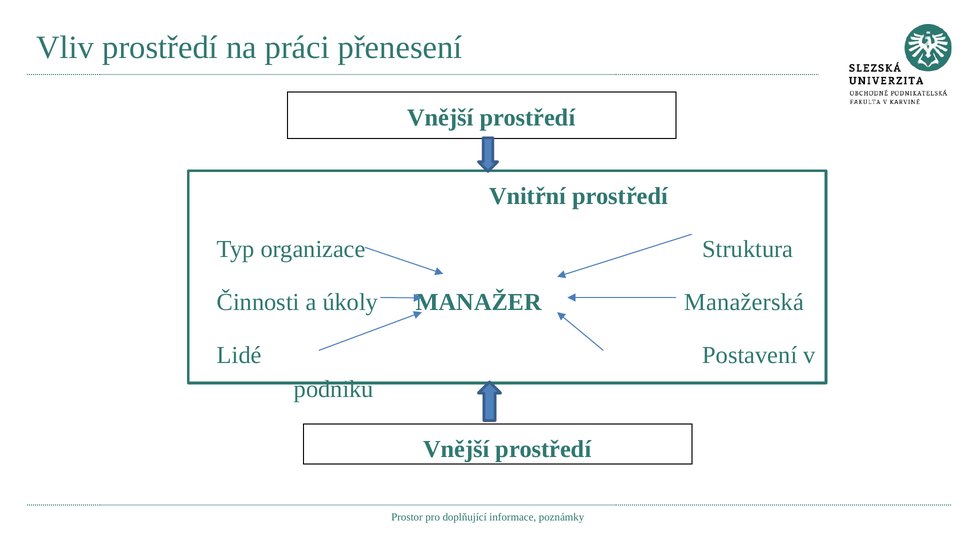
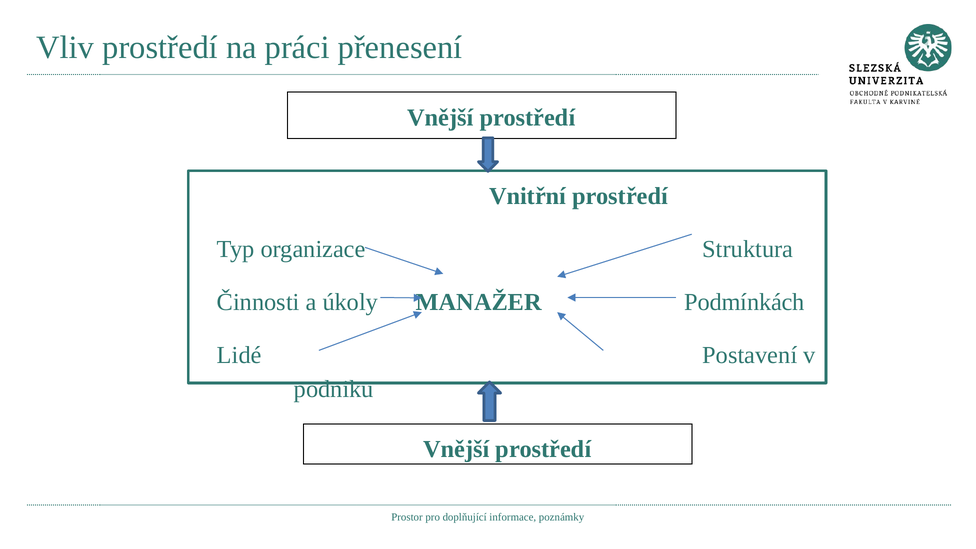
Manažerská: Manažerská -> Podmínkách
